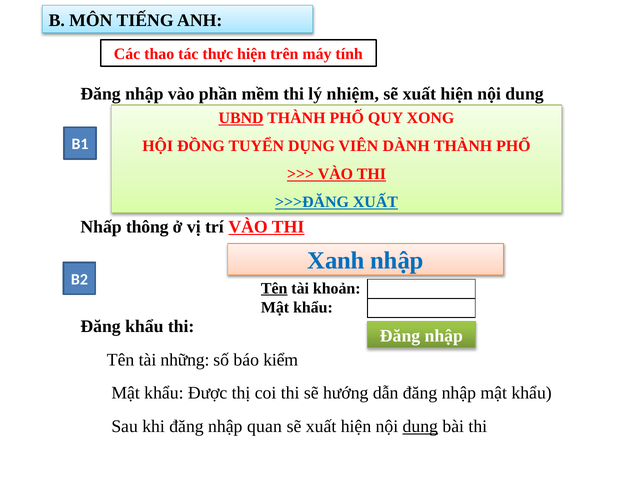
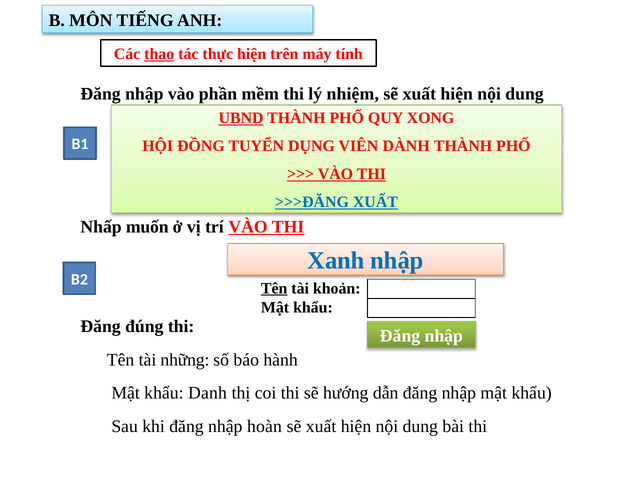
thao underline: none -> present
thông: thông -> muốn
Đăng khẩu: khẩu -> đúng
kiểm: kiểm -> hành
Được: Được -> Danh
quan: quan -> hoàn
dung at (420, 426) underline: present -> none
